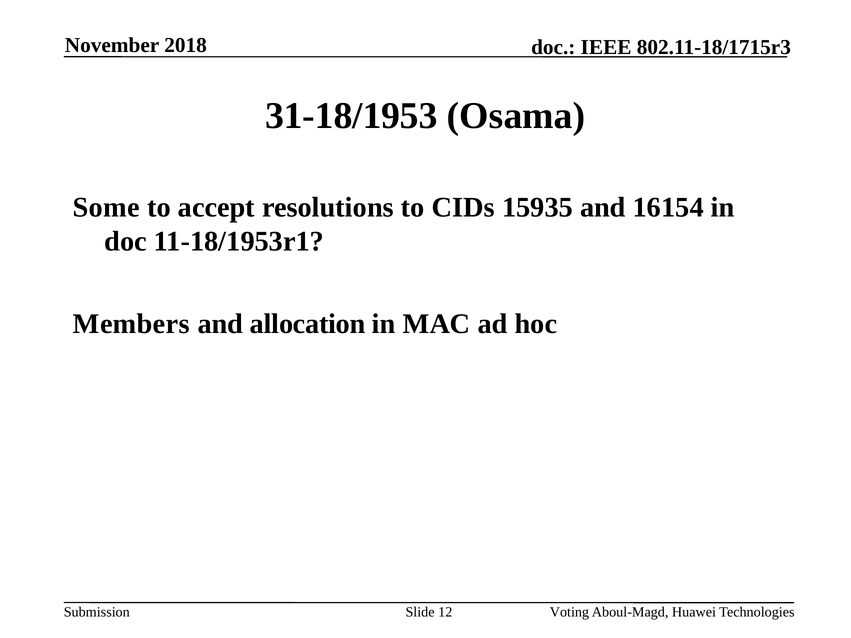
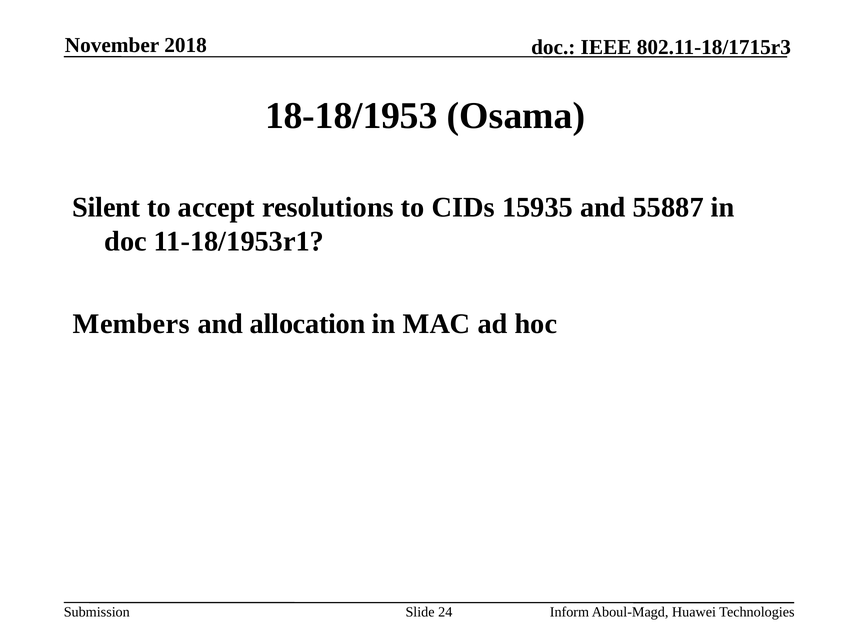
31-18/1953: 31-18/1953 -> 18-18/1953
Some: Some -> Silent
16154: 16154 -> 55887
12: 12 -> 24
Voting: Voting -> Inform
